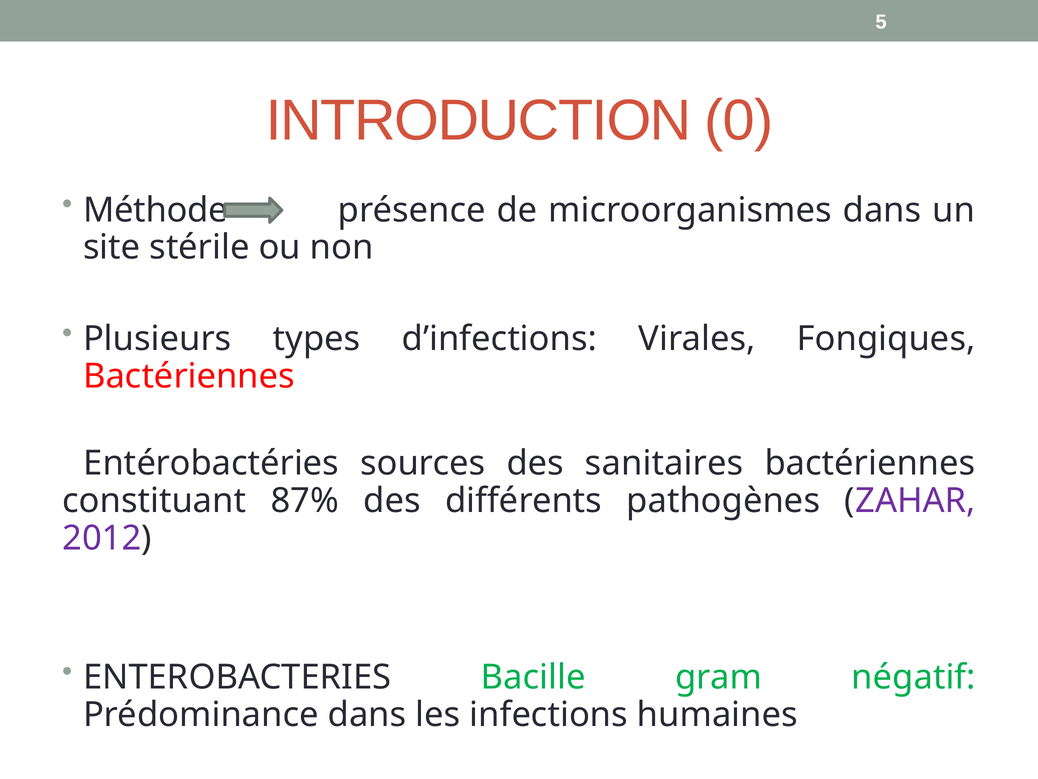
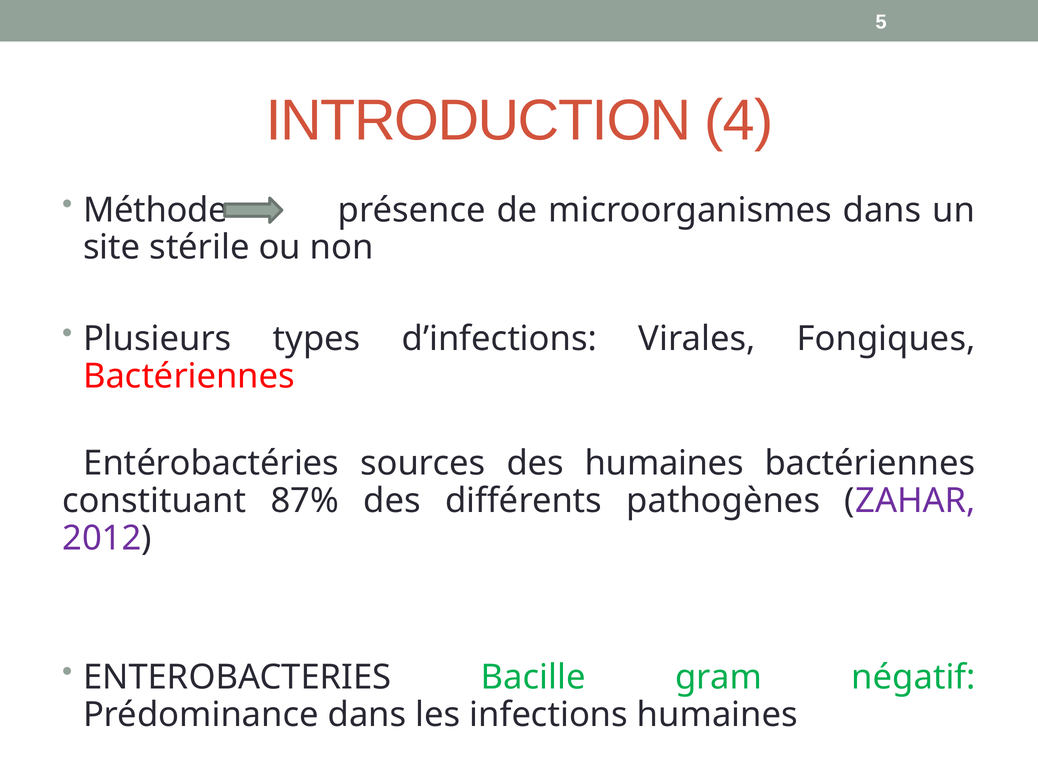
0: 0 -> 4
des sanitaires: sanitaires -> humaines
